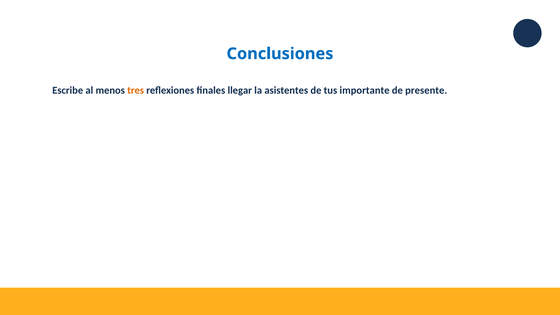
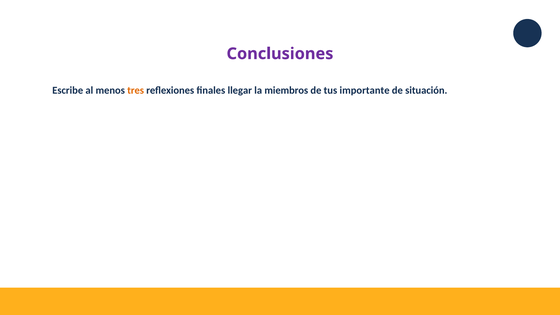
Conclusiones colour: blue -> purple
asistentes: asistentes -> miembros
presente: presente -> situación
